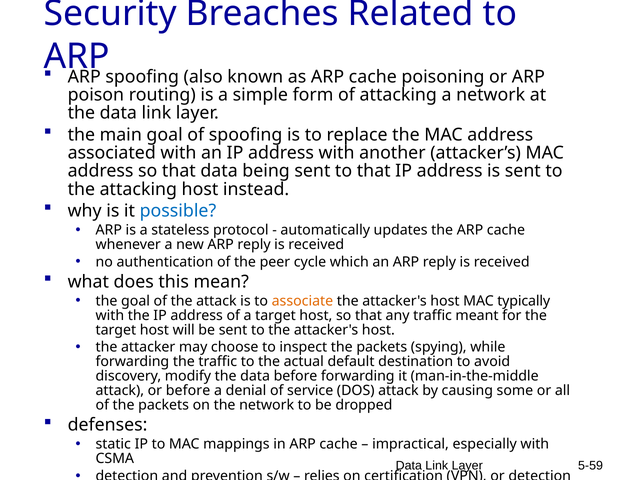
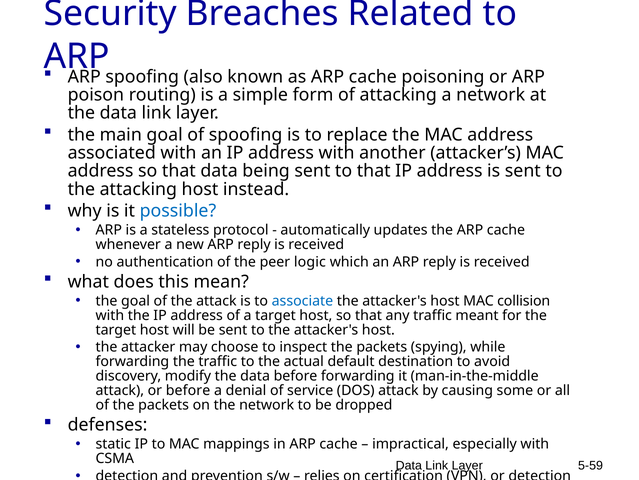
cycle: cycle -> logic
associate colour: orange -> blue
typically: typically -> collision
